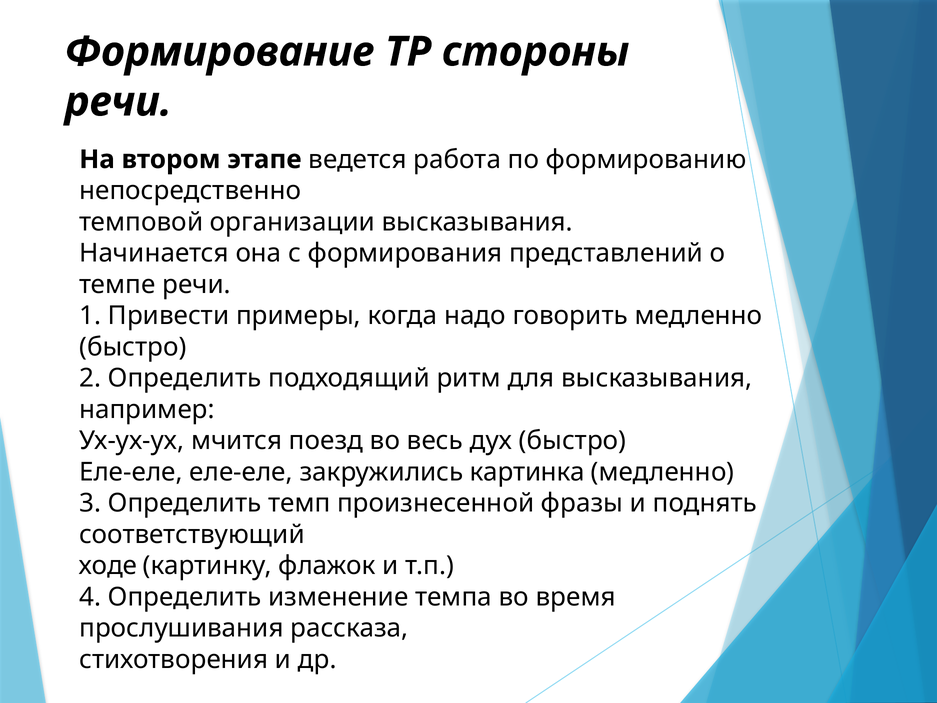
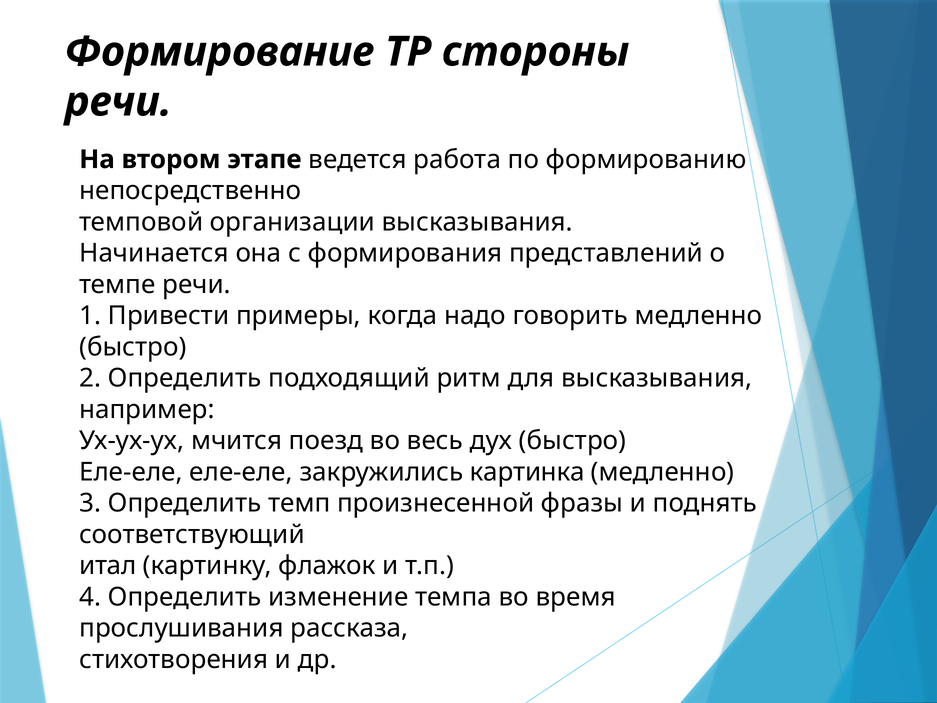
ходе: ходе -> итал
